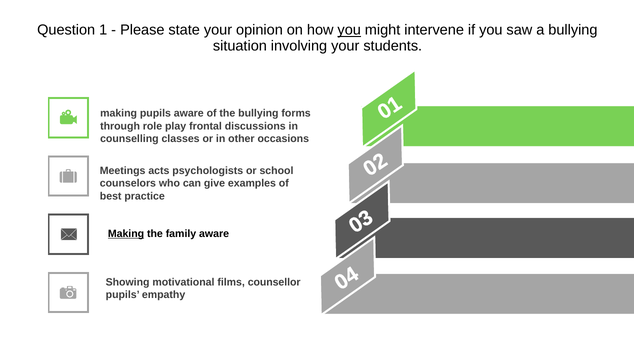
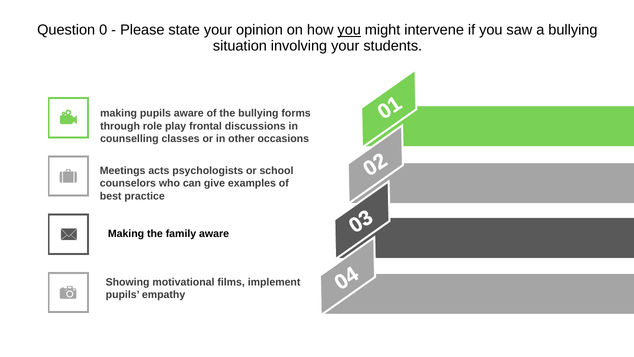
Question 1: 1 -> 0
Making at (126, 233) underline: present -> none
counsellor: counsellor -> implement
